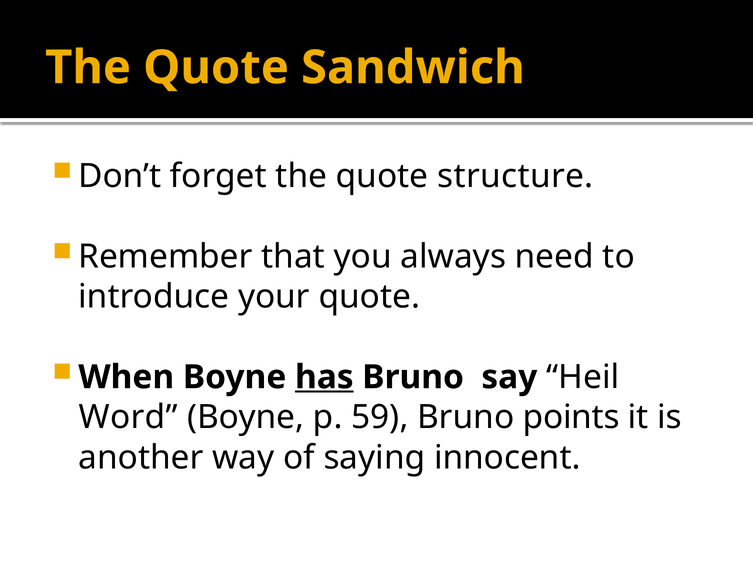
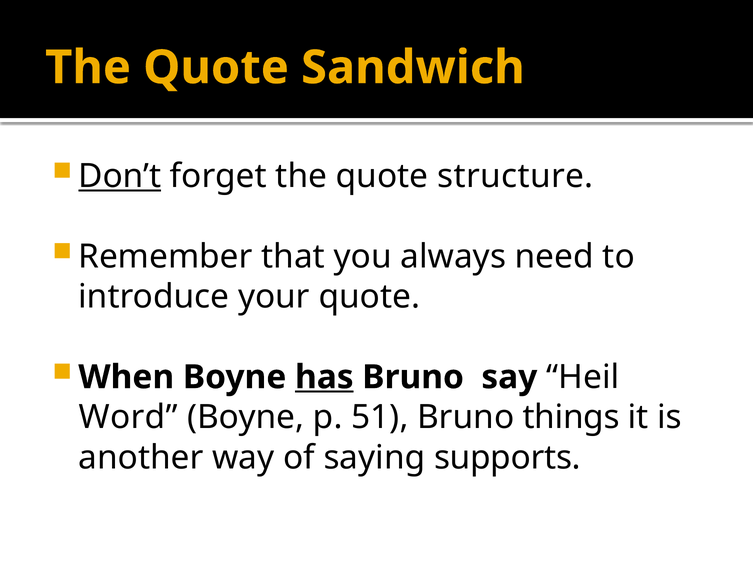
Don’t underline: none -> present
59: 59 -> 51
points: points -> things
innocent: innocent -> supports
